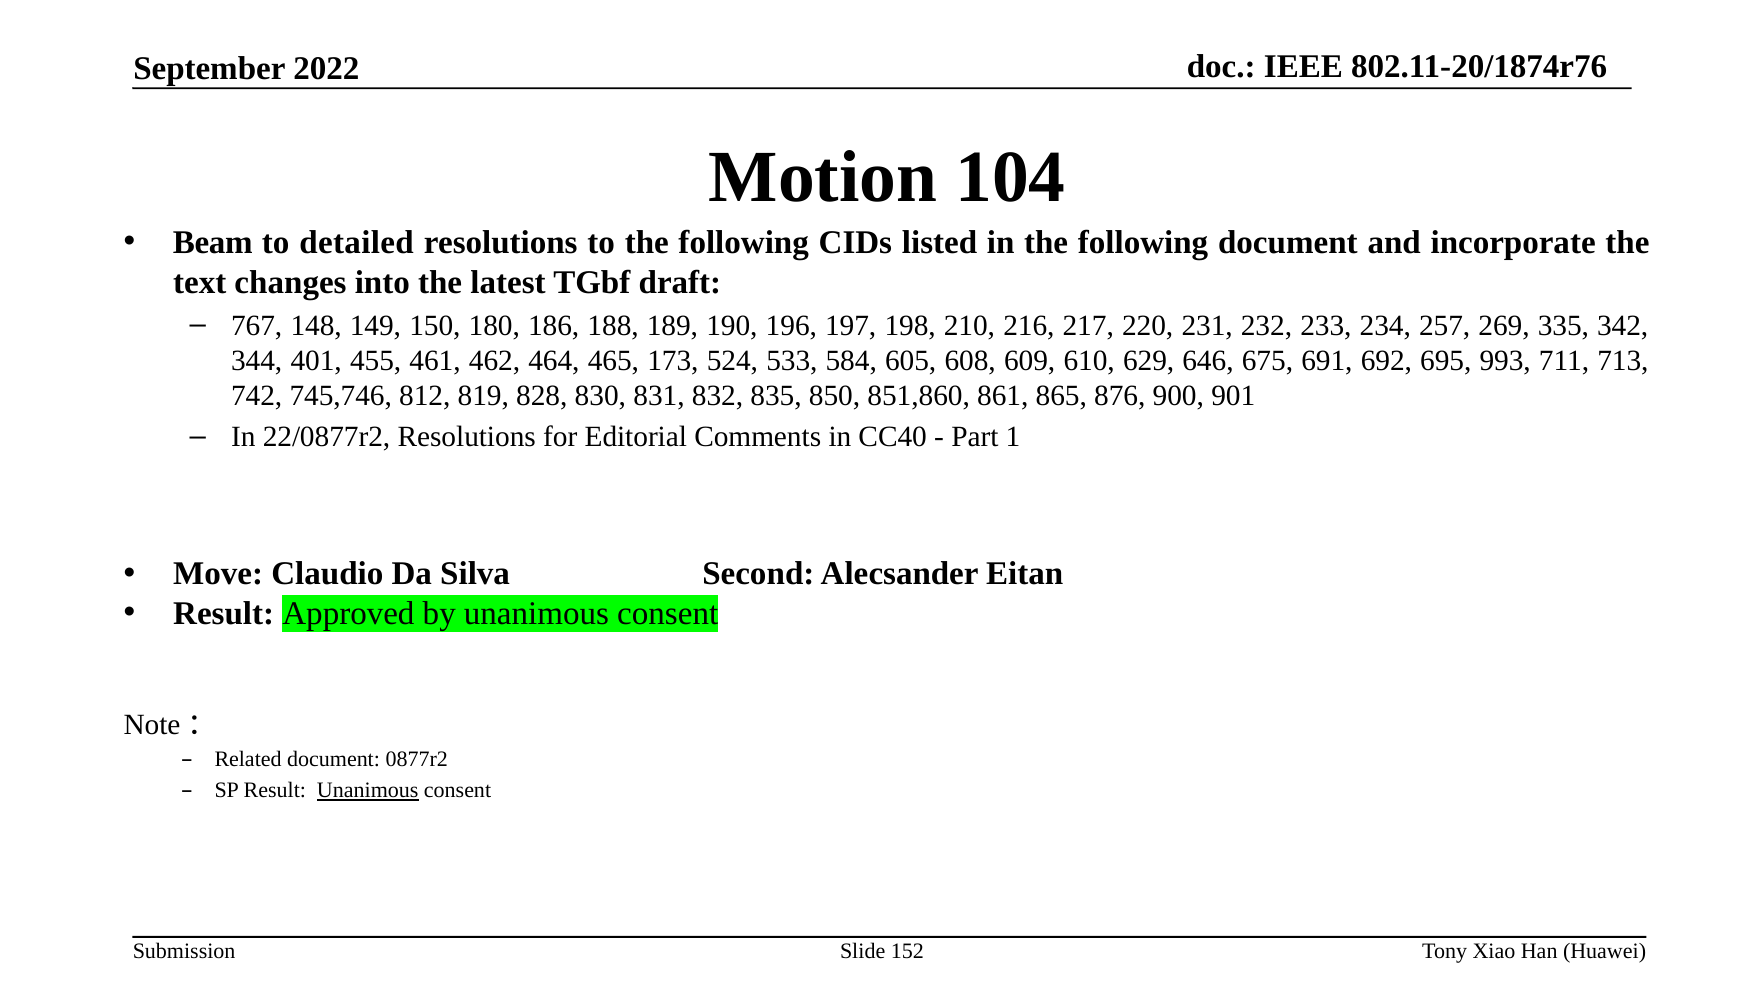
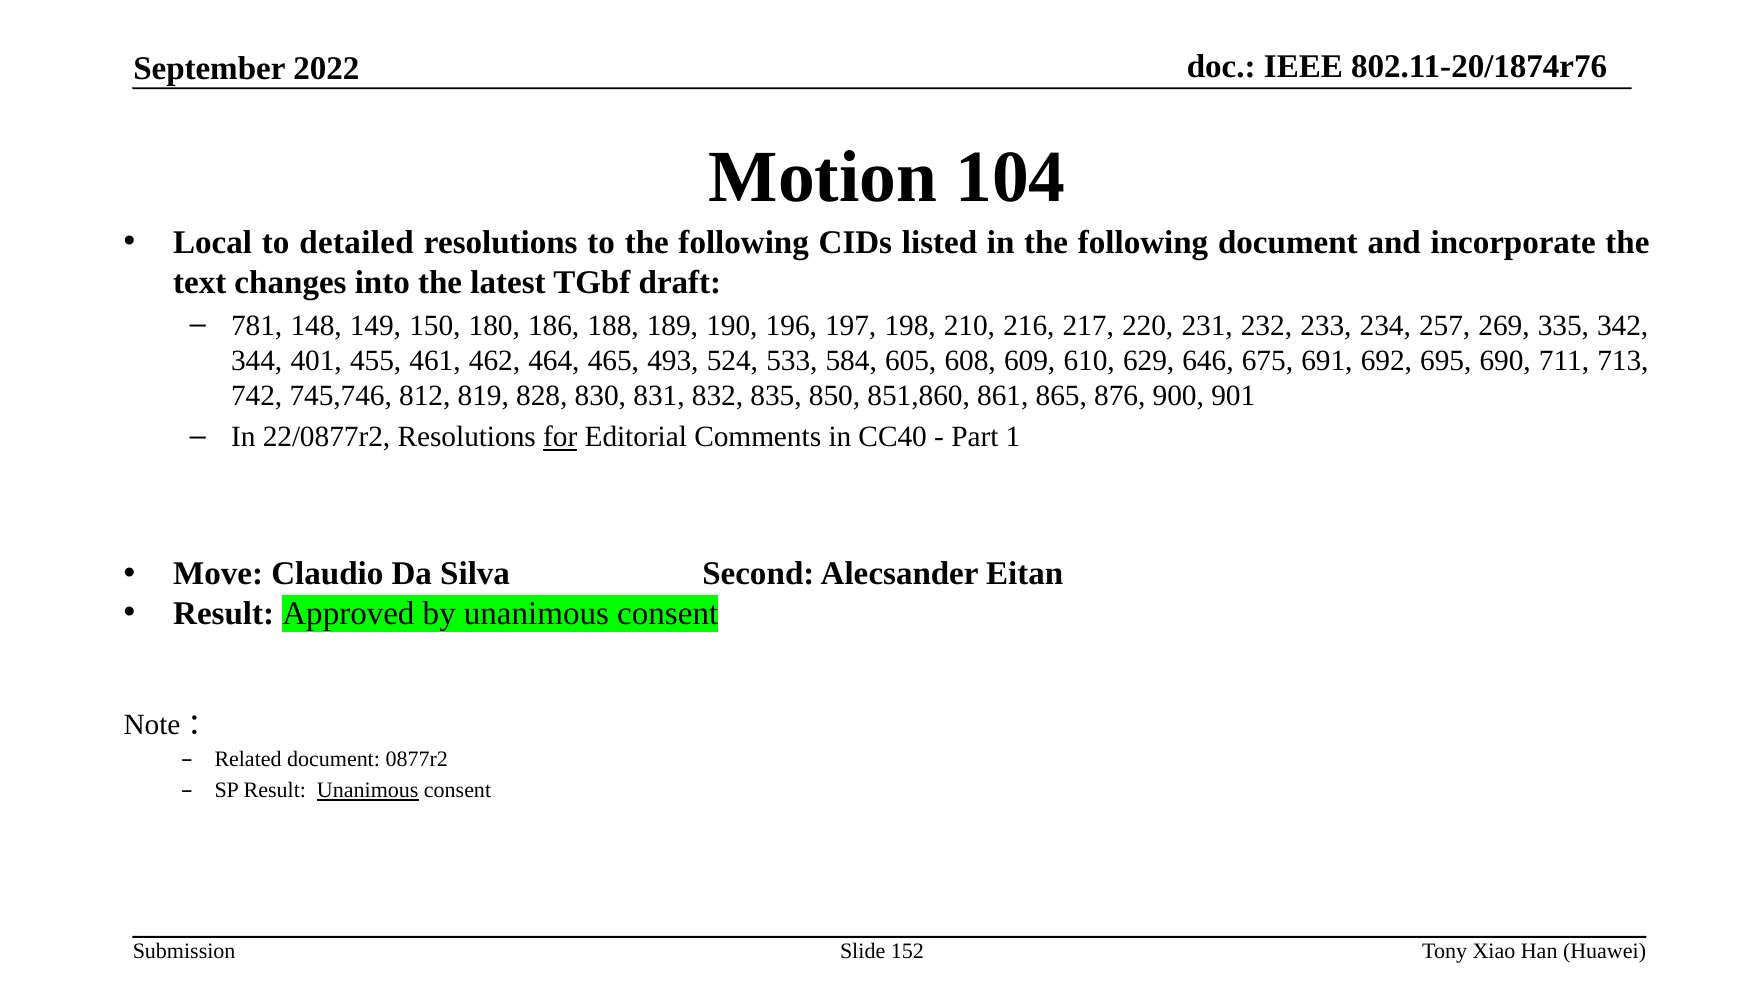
Beam: Beam -> Local
767: 767 -> 781
173: 173 -> 493
993: 993 -> 690
for underline: none -> present
